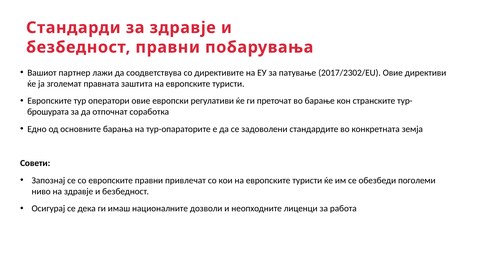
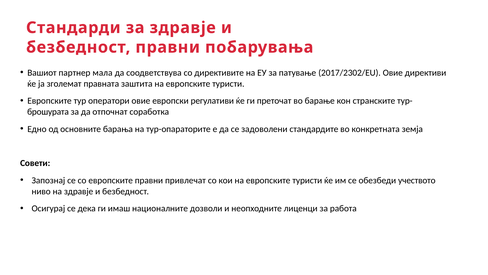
лажи: лажи -> мала
поголеми: поголеми -> учеството
